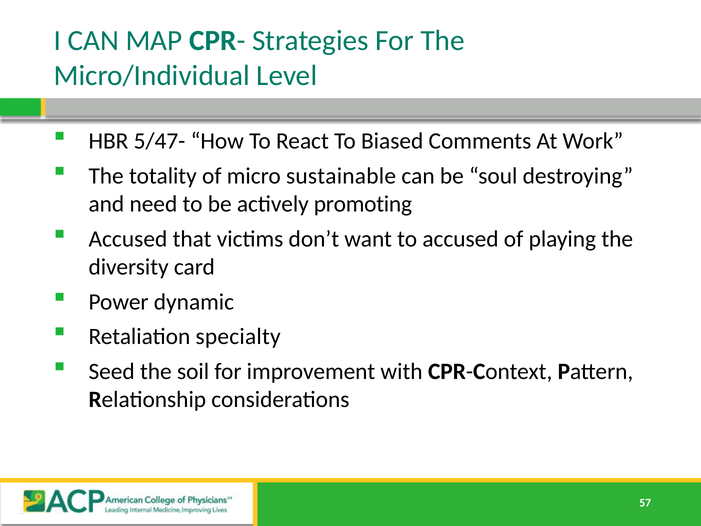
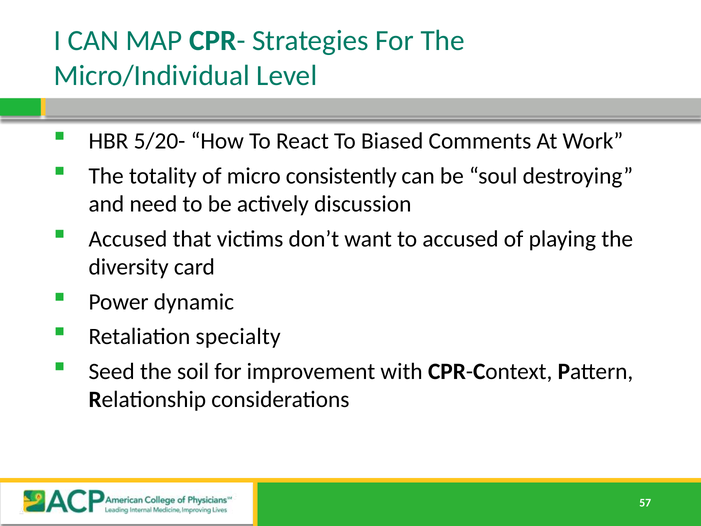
5/47-: 5/47- -> 5/20-
sustainable: sustainable -> consistently
promoting: promoting -> discussion
